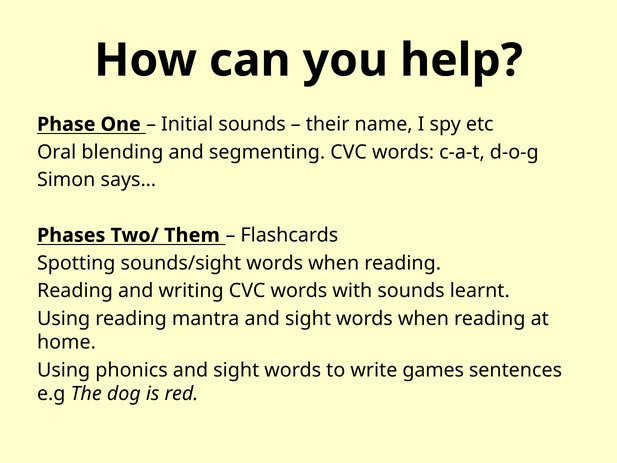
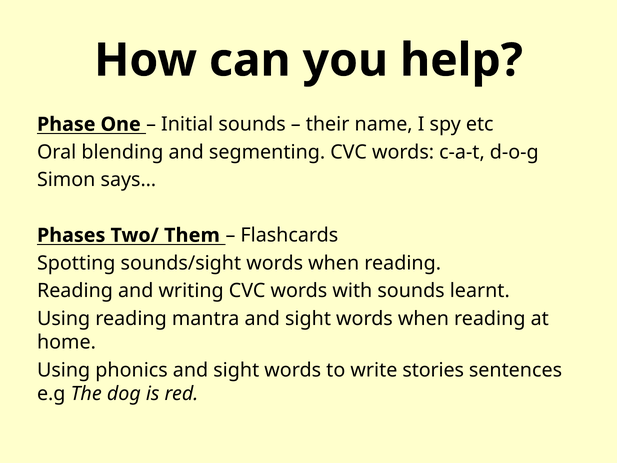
games: games -> stories
